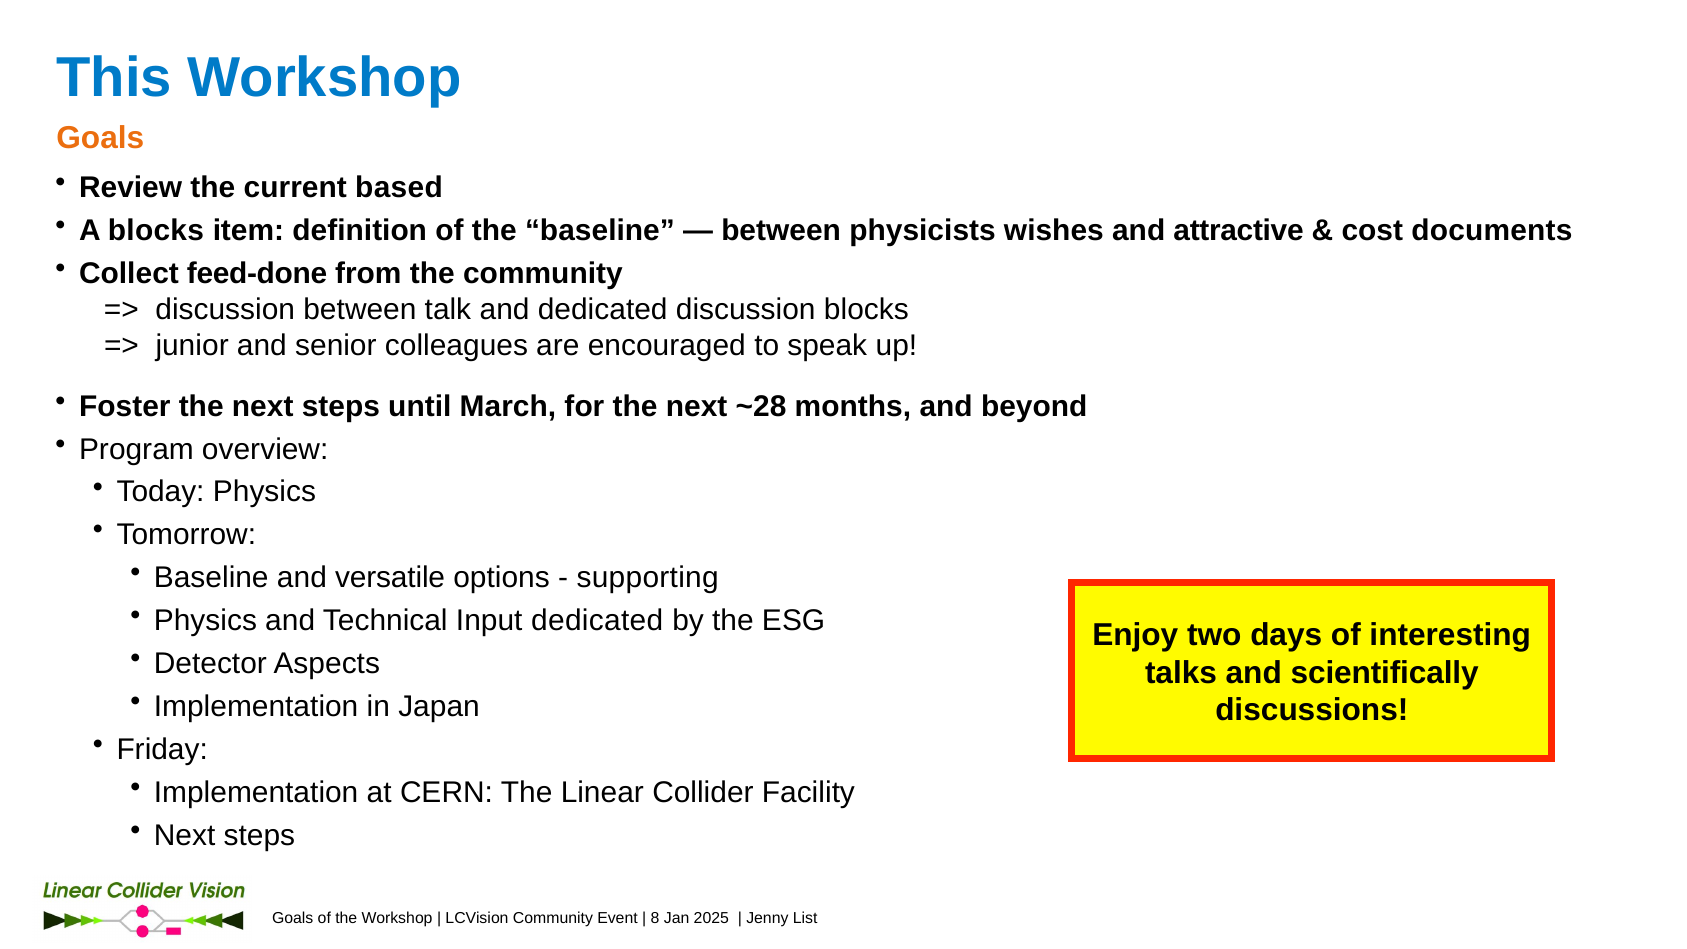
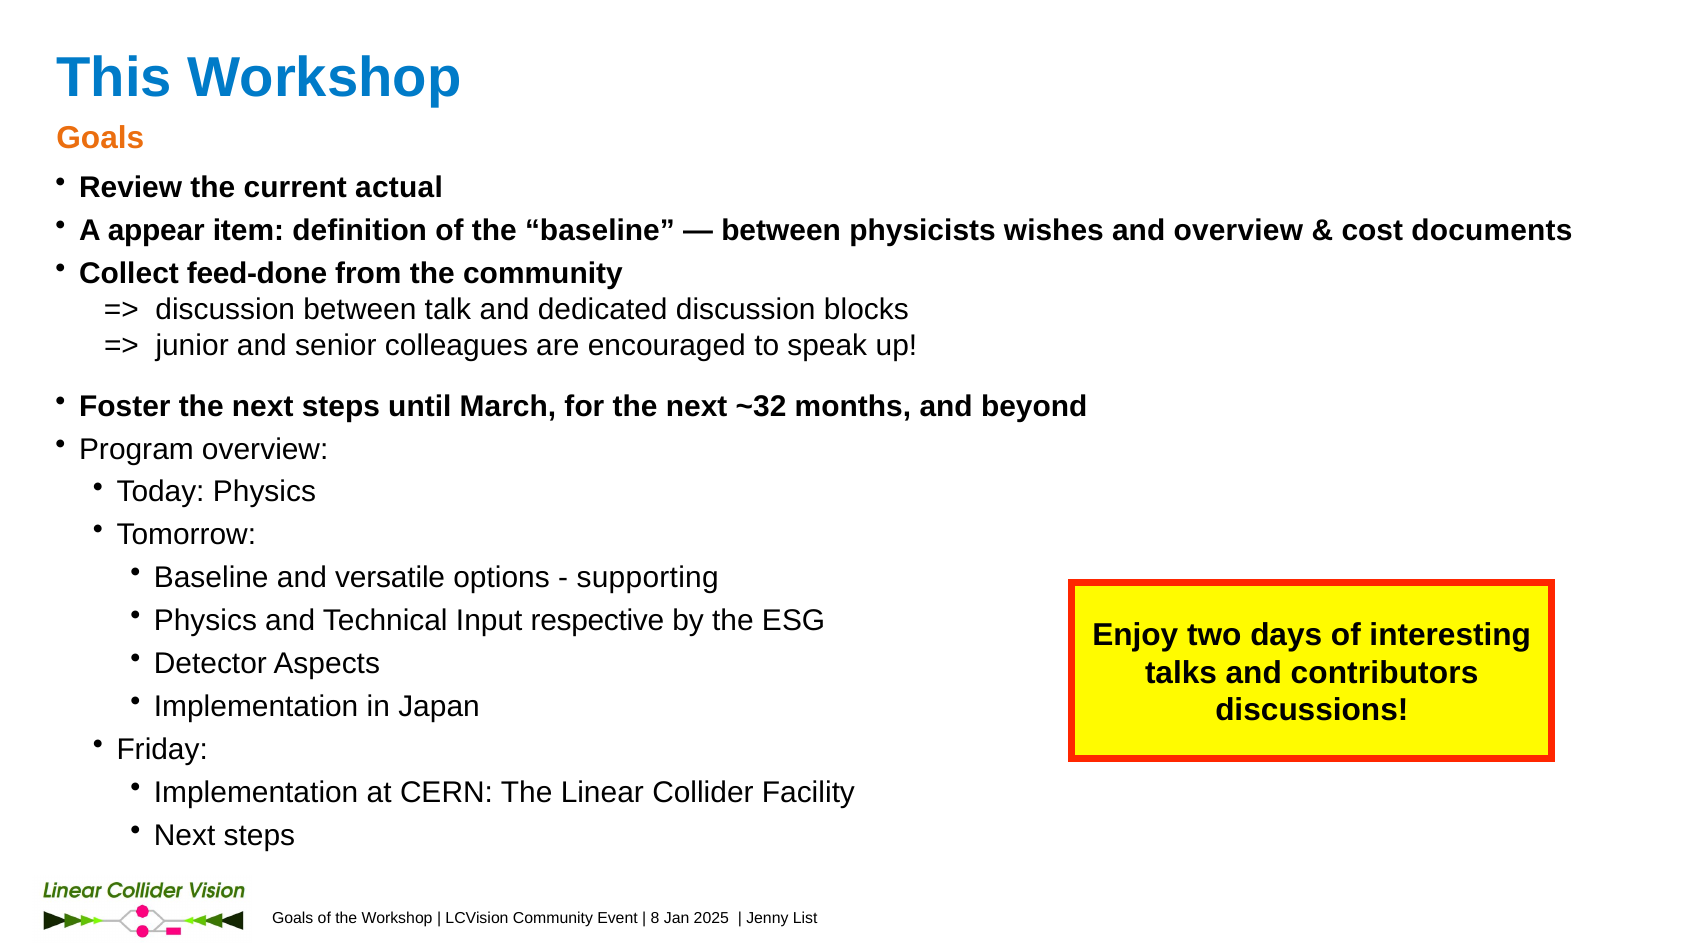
based: based -> actual
A blocks: blocks -> appear
and attractive: attractive -> overview
~28: ~28 -> ~32
Input dedicated: dedicated -> respective
scientifically: scientifically -> contributors
